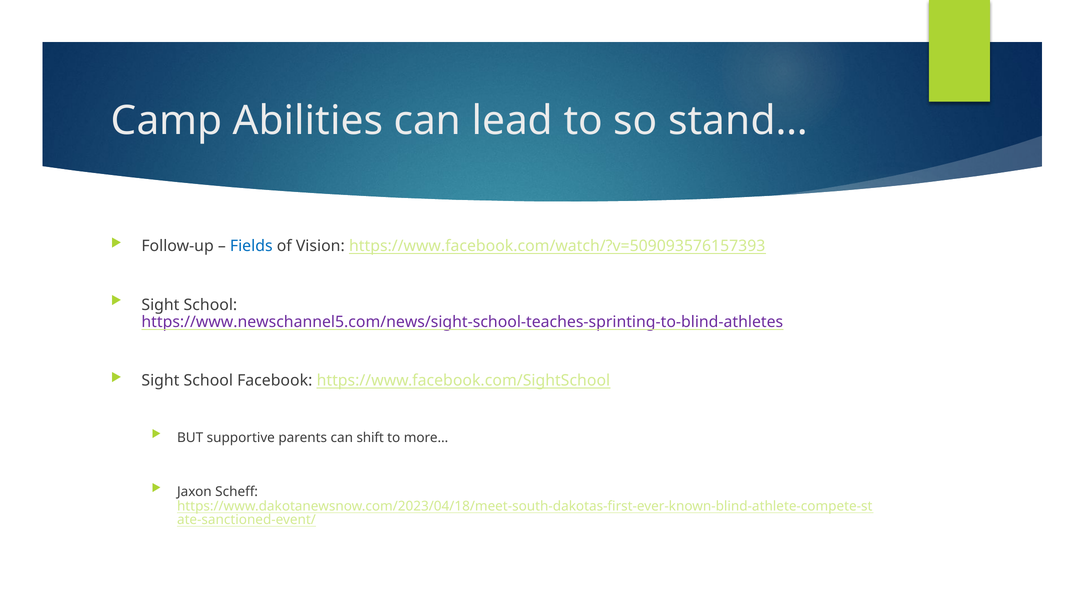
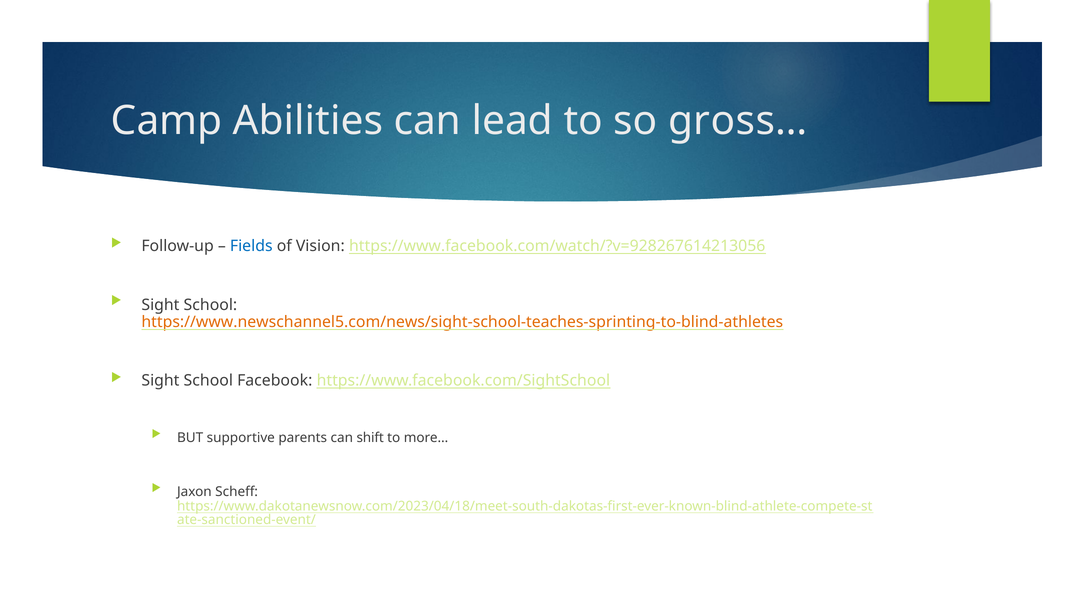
stand…: stand… -> gross…
https://www.facebook.com/watch/?v=509093576157393: https://www.facebook.com/watch/?v=509093576157393 -> https://www.facebook.com/watch/?v=928267614213056
https://www.newschannel5.com/news/sight-school-teaches-sprinting-to-blind-athletes colour: purple -> orange
